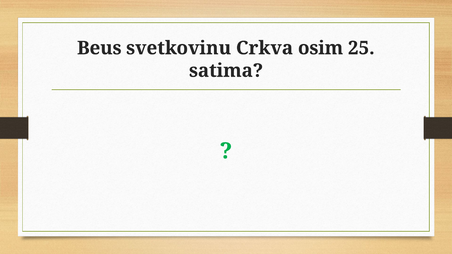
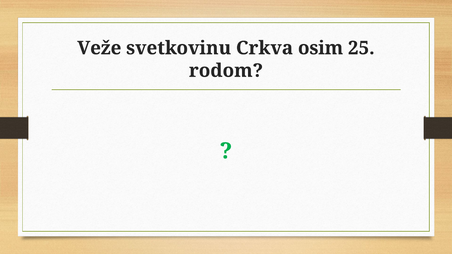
Beus: Beus -> Veže
satima: satima -> rodom
